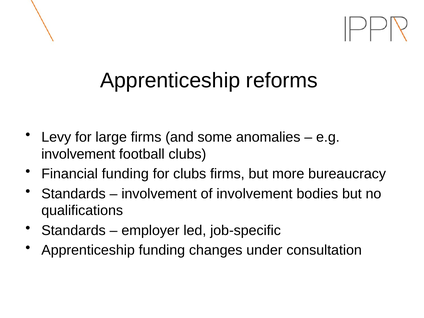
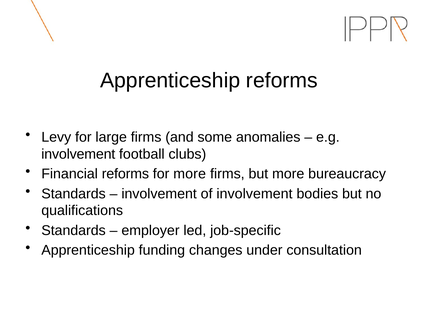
Financial funding: funding -> reforms
for clubs: clubs -> more
